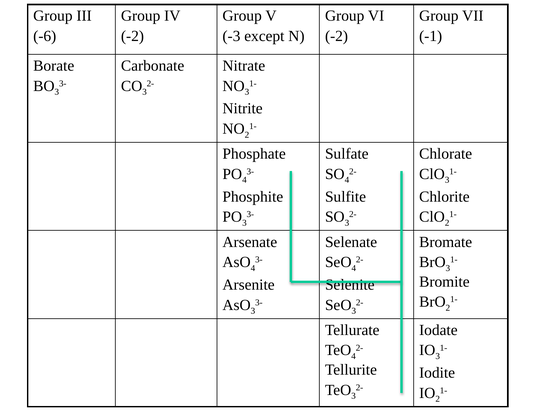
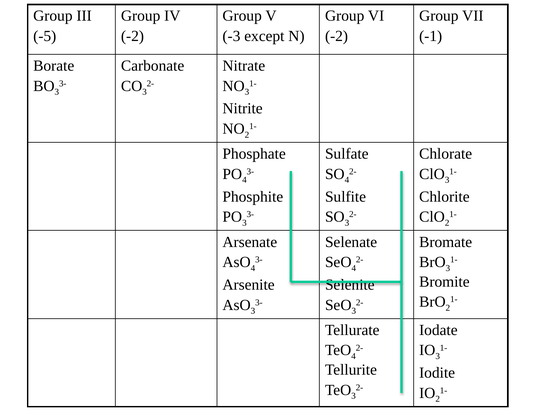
-6: -6 -> -5
